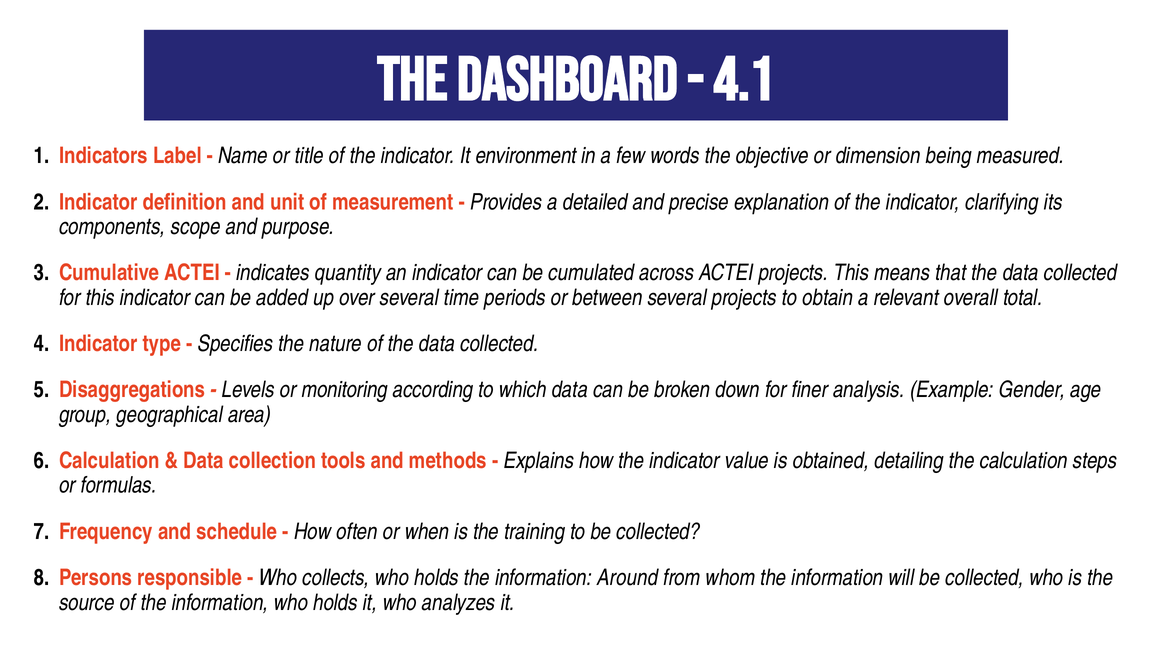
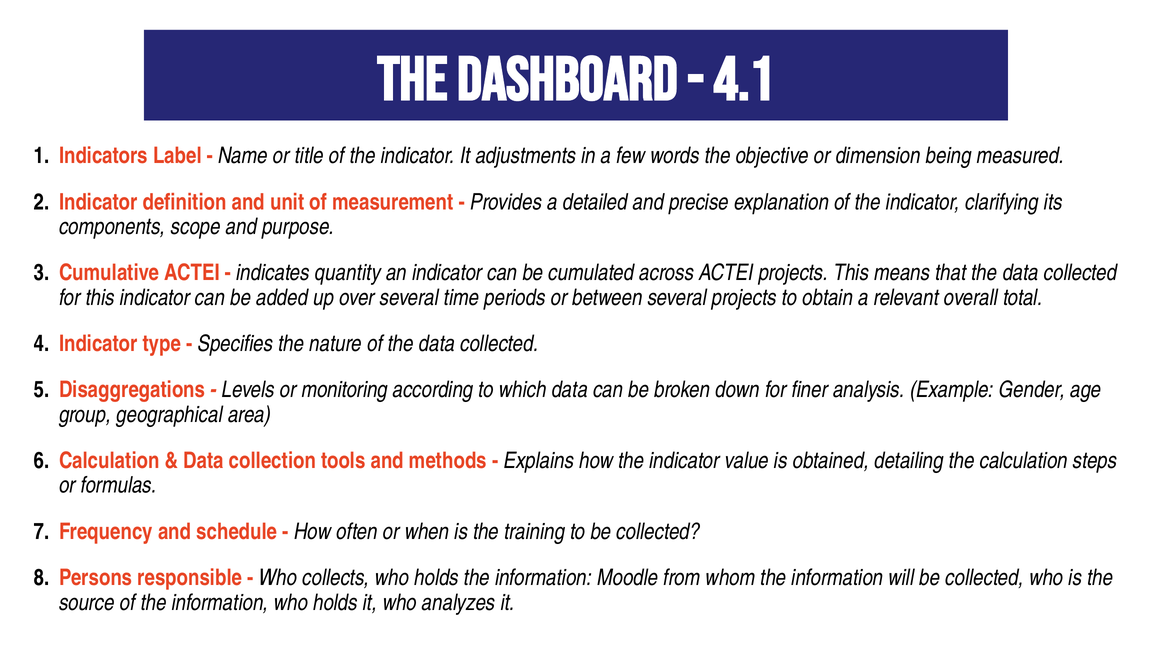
environment: environment -> adjustments
Around: Around -> Moodle
